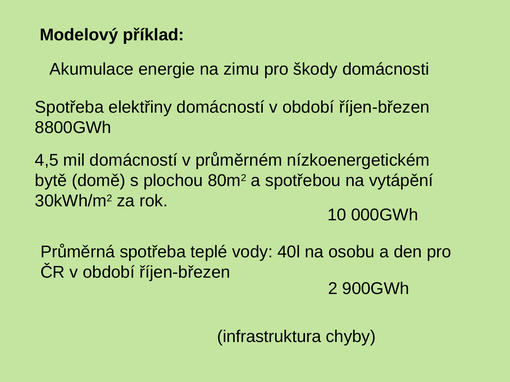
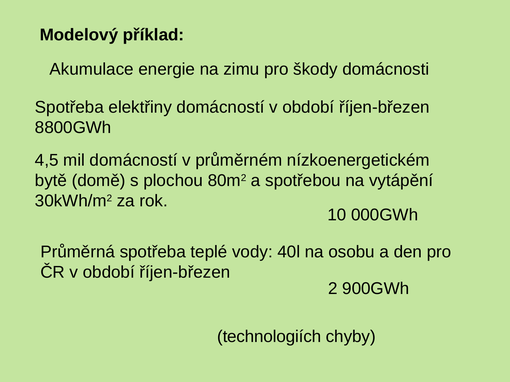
infrastruktura: infrastruktura -> technologiích
